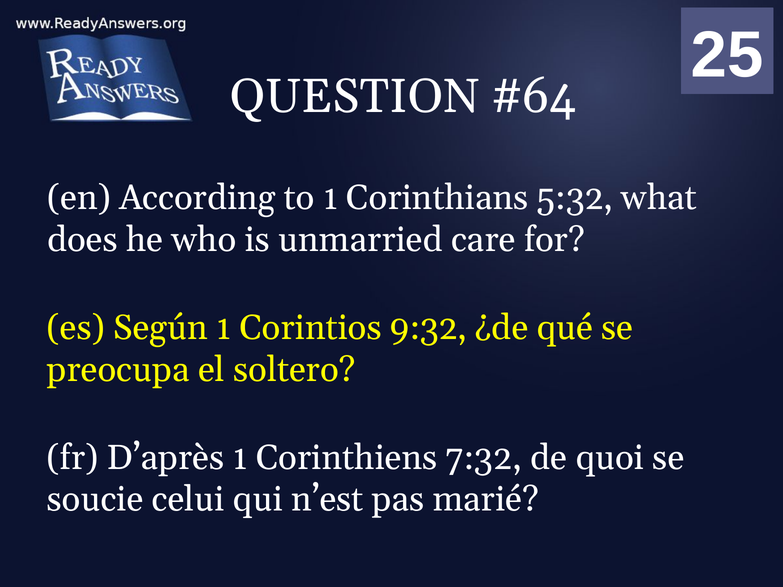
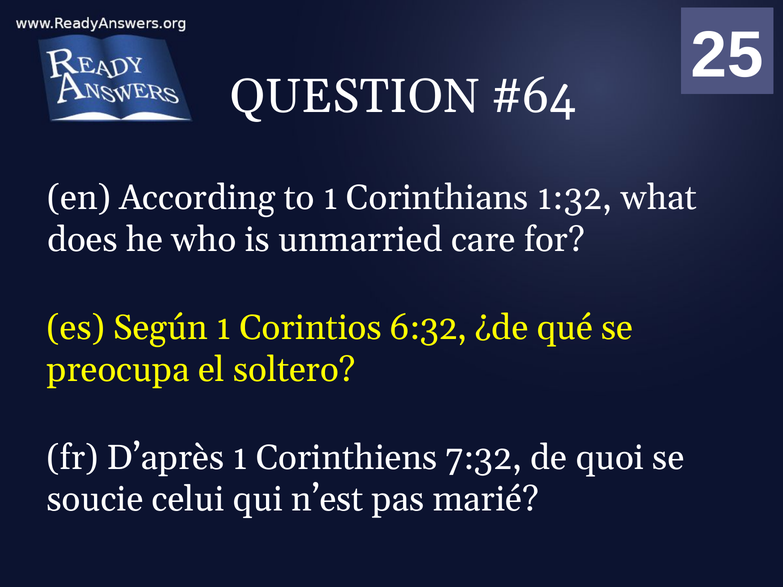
5:32: 5:32 -> 1:32
9:32: 9:32 -> 6:32
